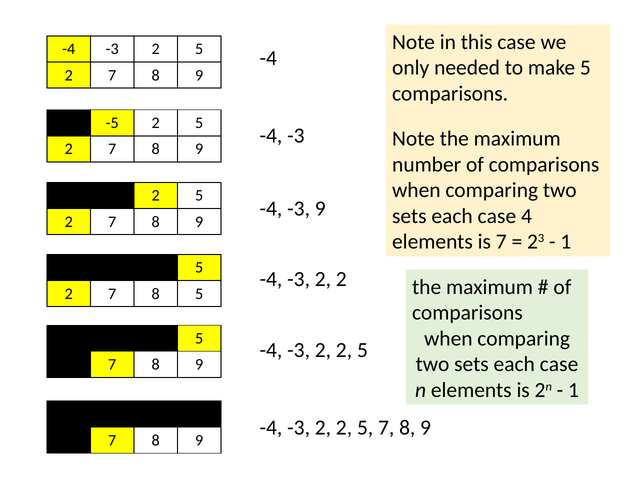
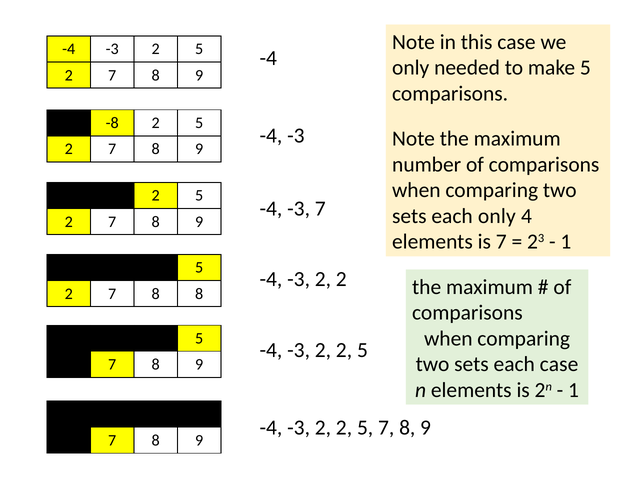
-5: -5 -> -8
-3 9: 9 -> 7
case at (497, 216): case -> only
8 5: 5 -> 8
